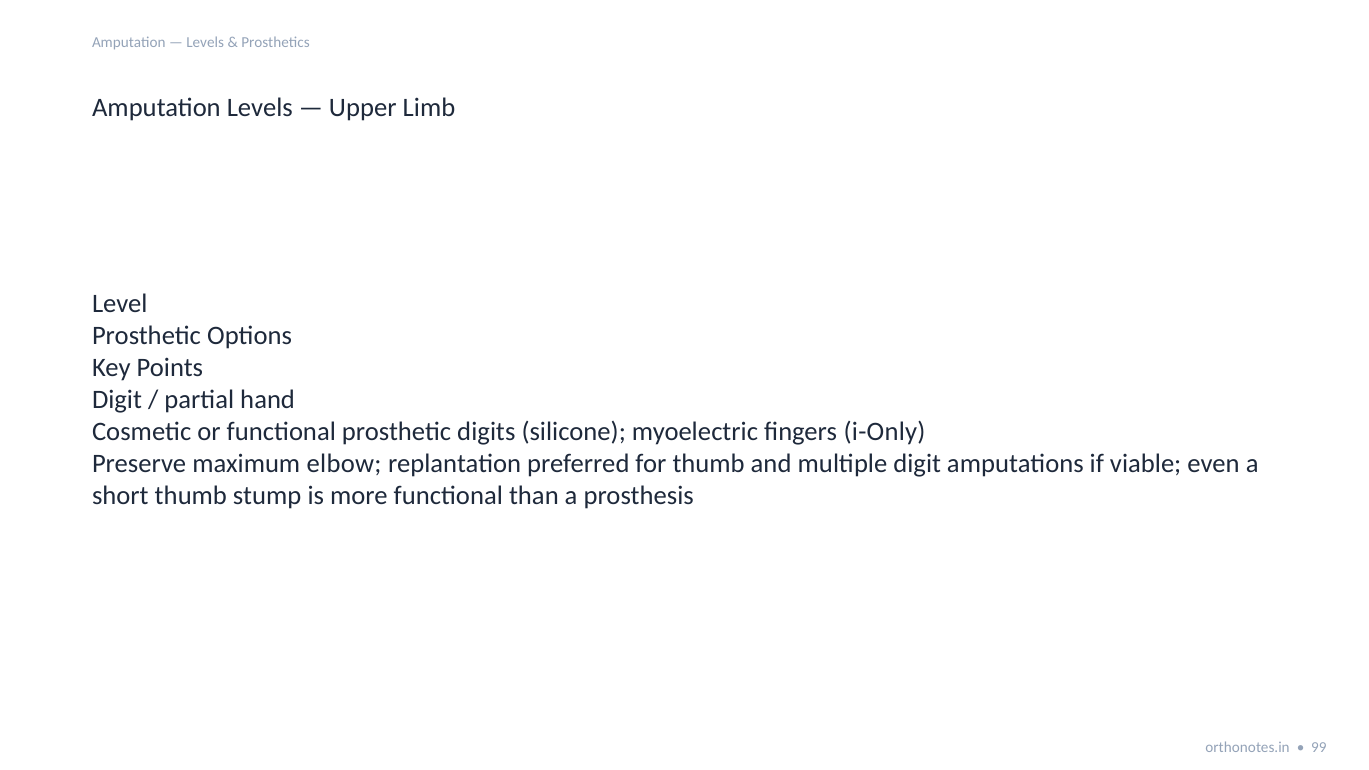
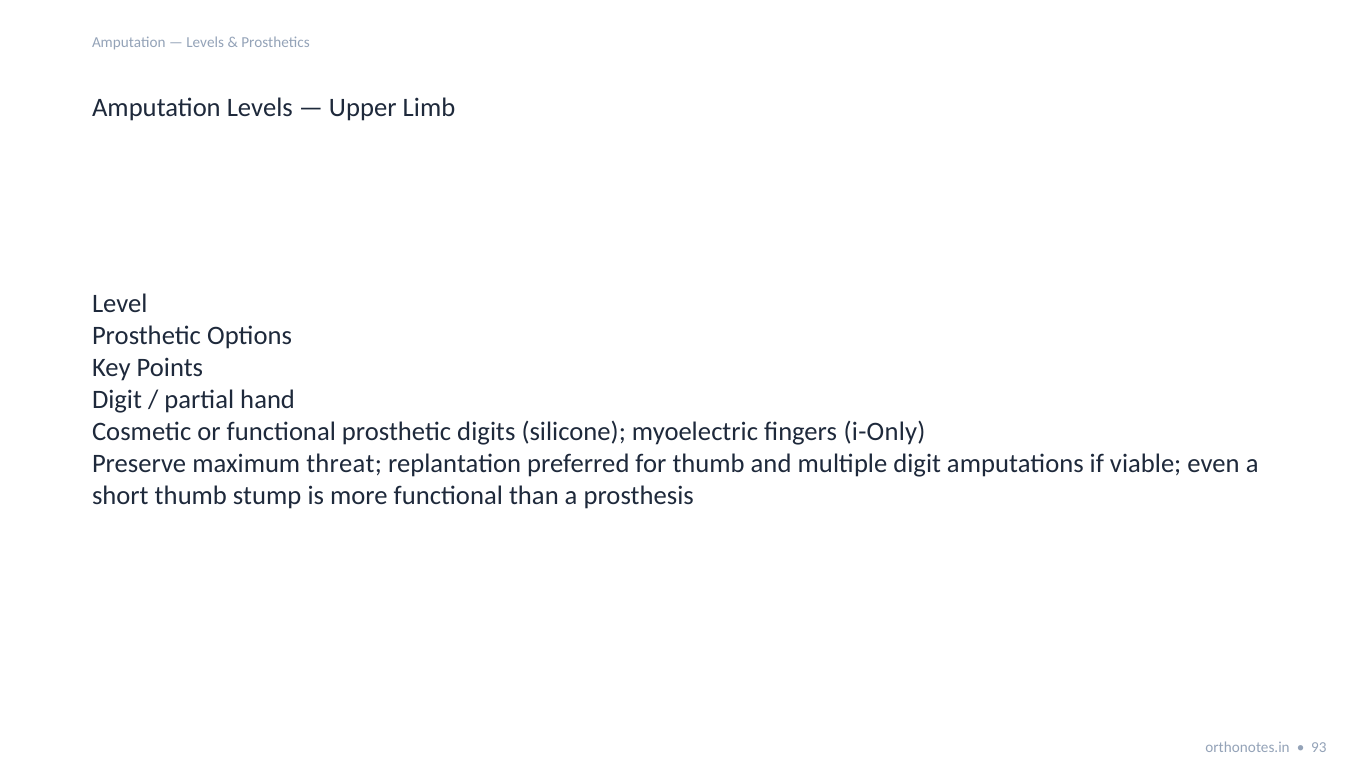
elbow: elbow -> threat
99: 99 -> 93
